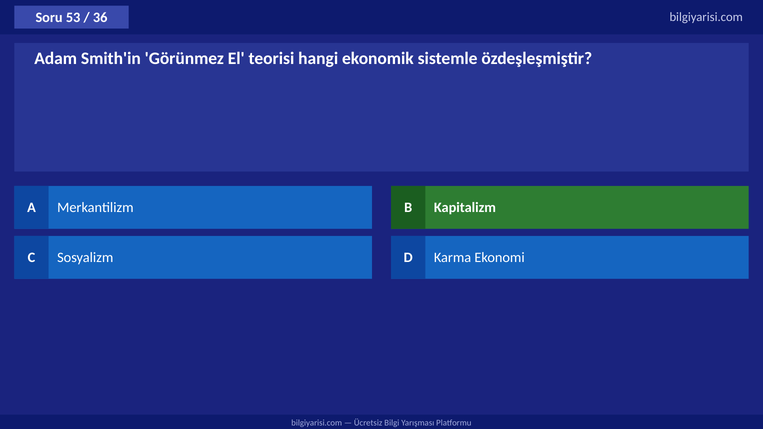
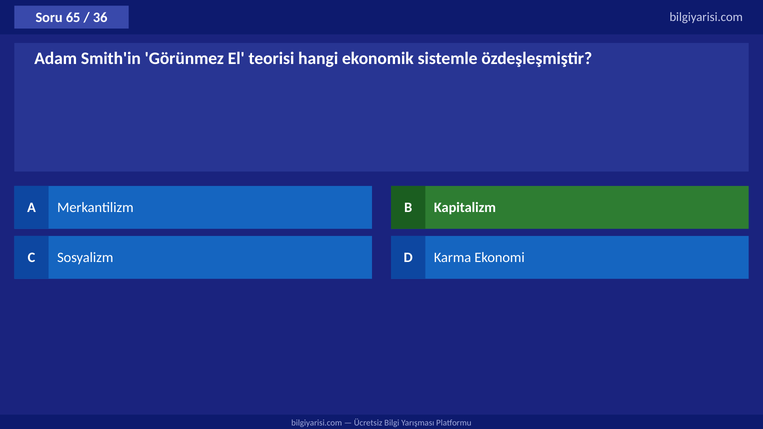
53: 53 -> 65
